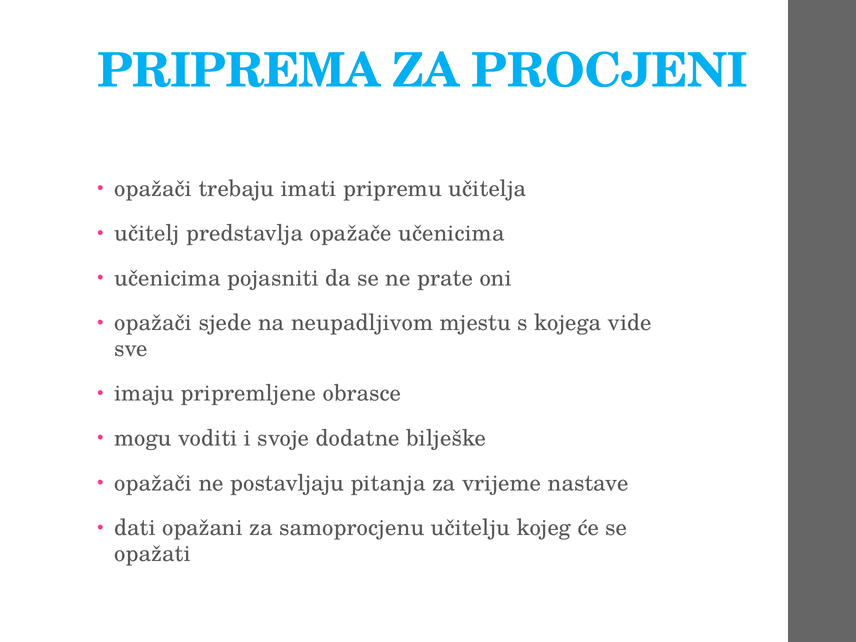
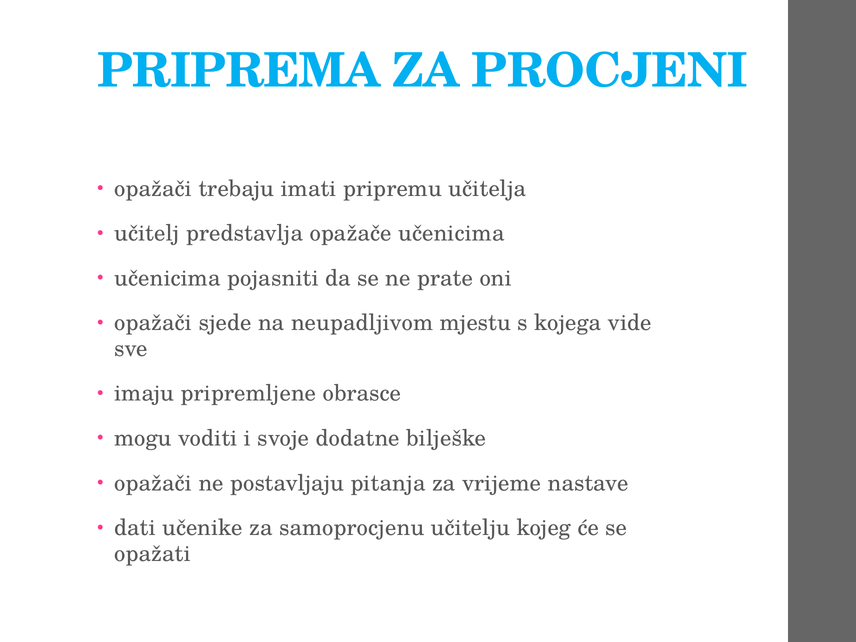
opažani: opažani -> učenike
